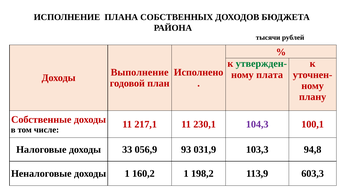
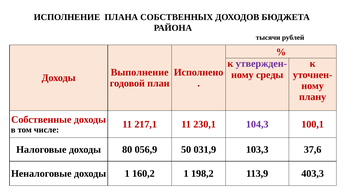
утвержден- colour: green -> purple
плата: плата -> среды
33: 33 -> 80
93: 93 -> 50
94,8: 94,8 -> 37,6
603,3: 603,3 -> 403,3
